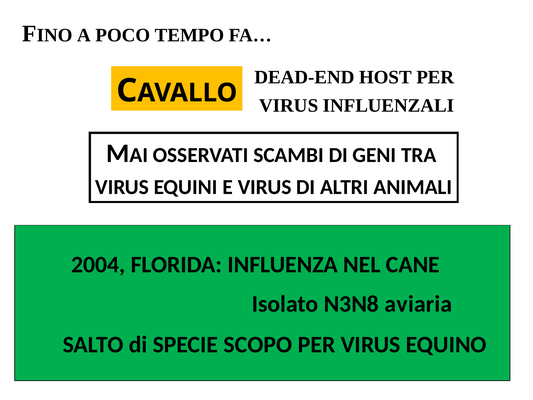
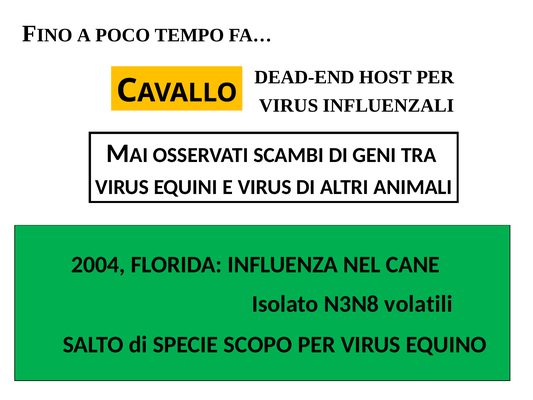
aviaria: aviaria -> volatili
